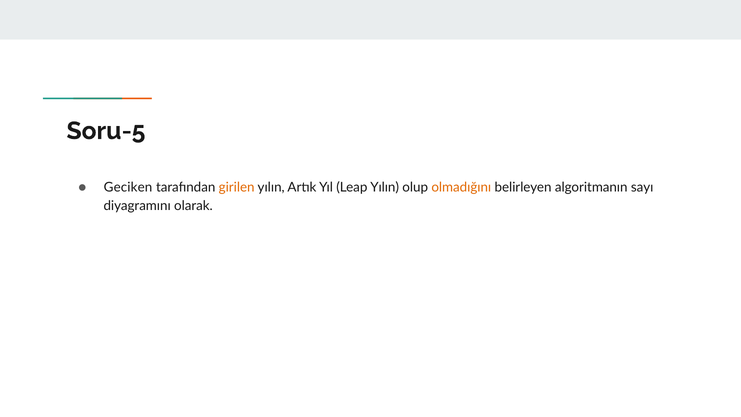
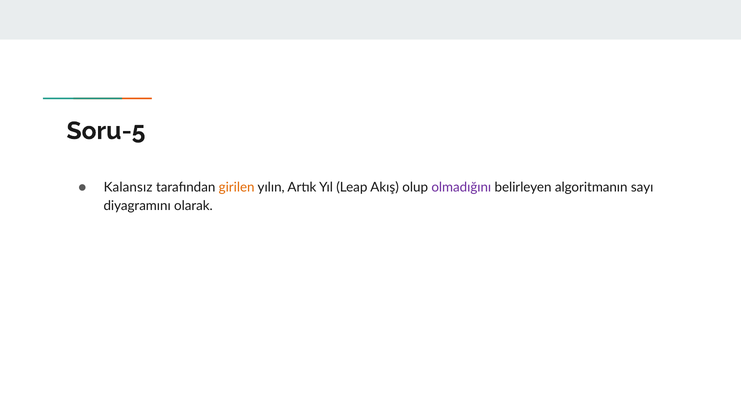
Geciken: Geciken -> Kalansız
Leap Yılın: Yılın -> Akış
olmadığını colour: orange -> purple
